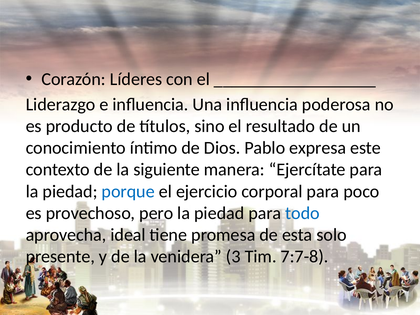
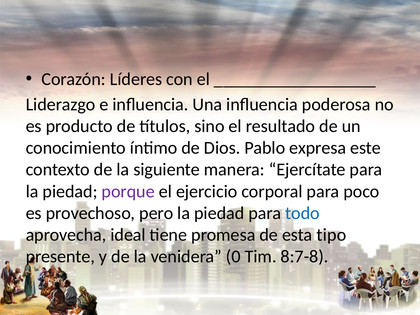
porque colour: blue -> purple
solo: solo -> tipo
3: 3 -> 0
7:7-8: 7:7-8 -> 8:7-8
